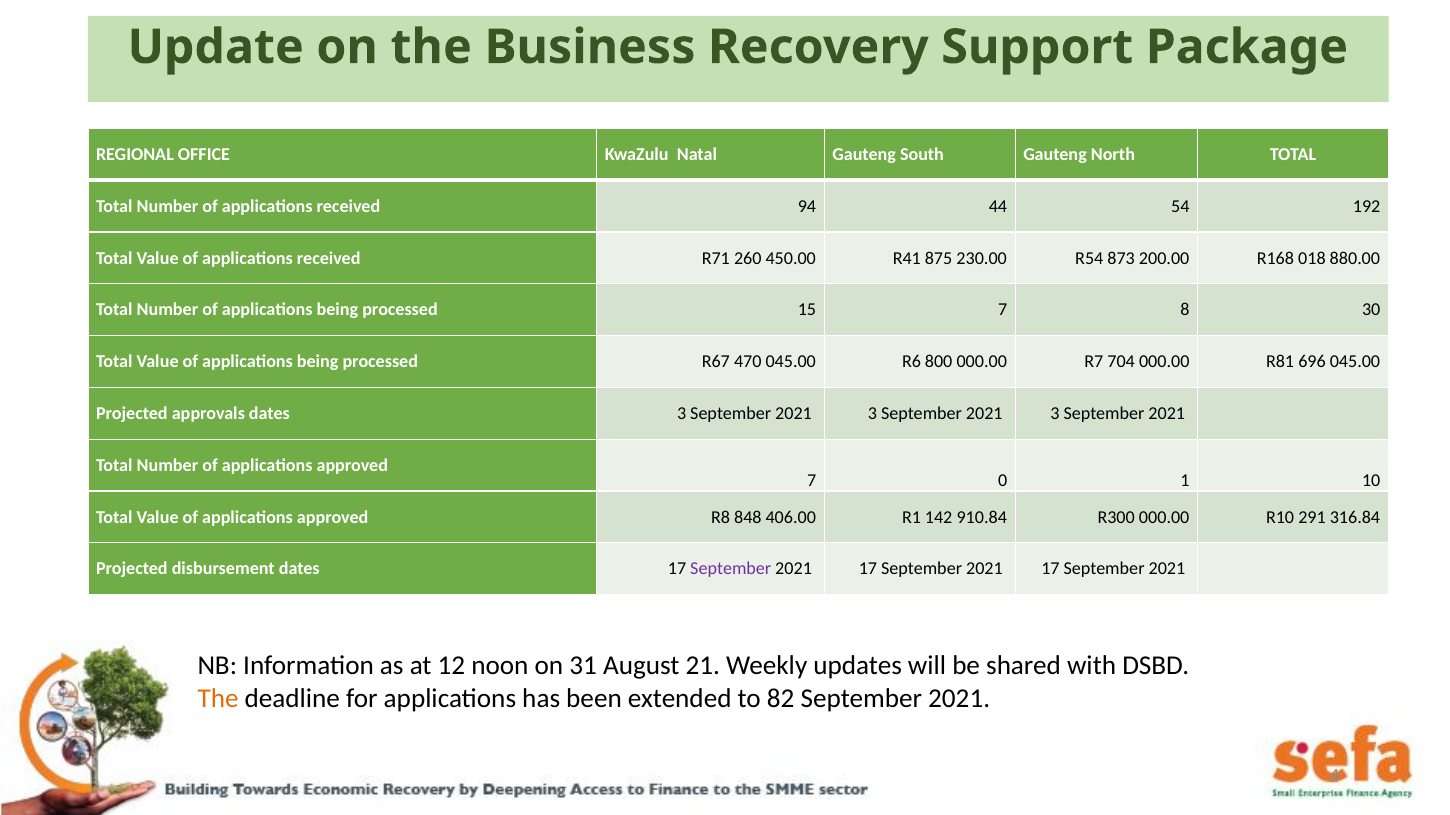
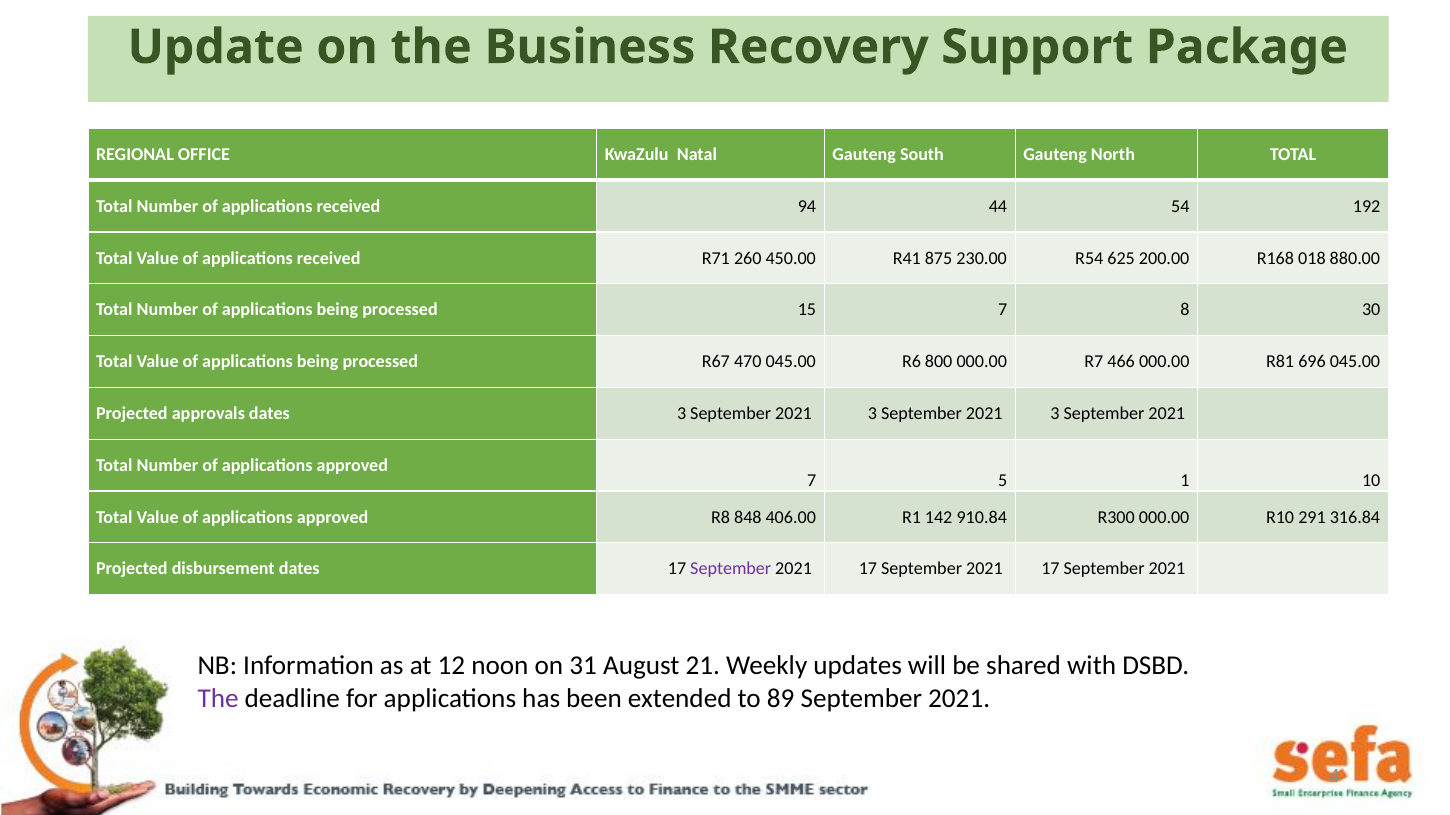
873: 873 -> 625
704: 704 -> 466
0: 0 -> 5
The at (218, 699) colour: orange -> purple
82: 82 -> 89
